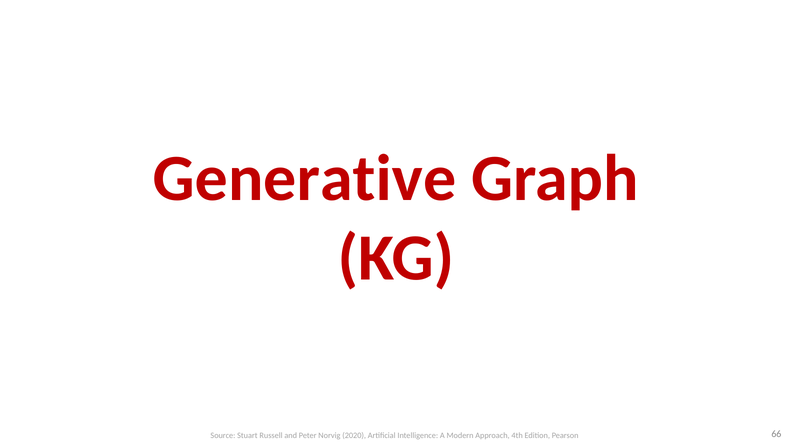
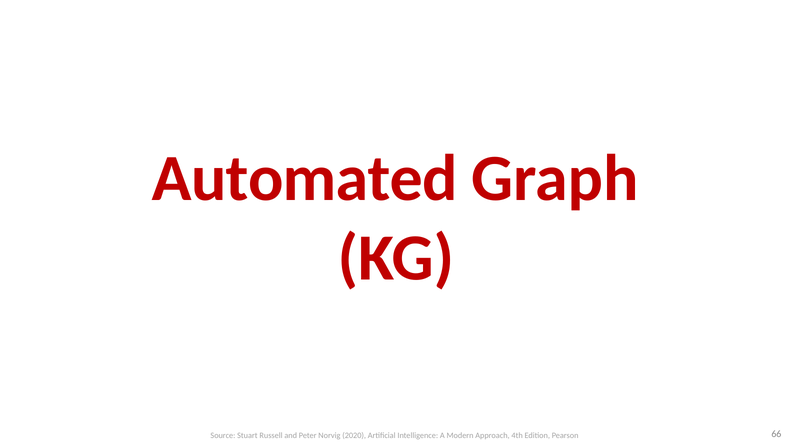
Generative: Generative -> Automated
